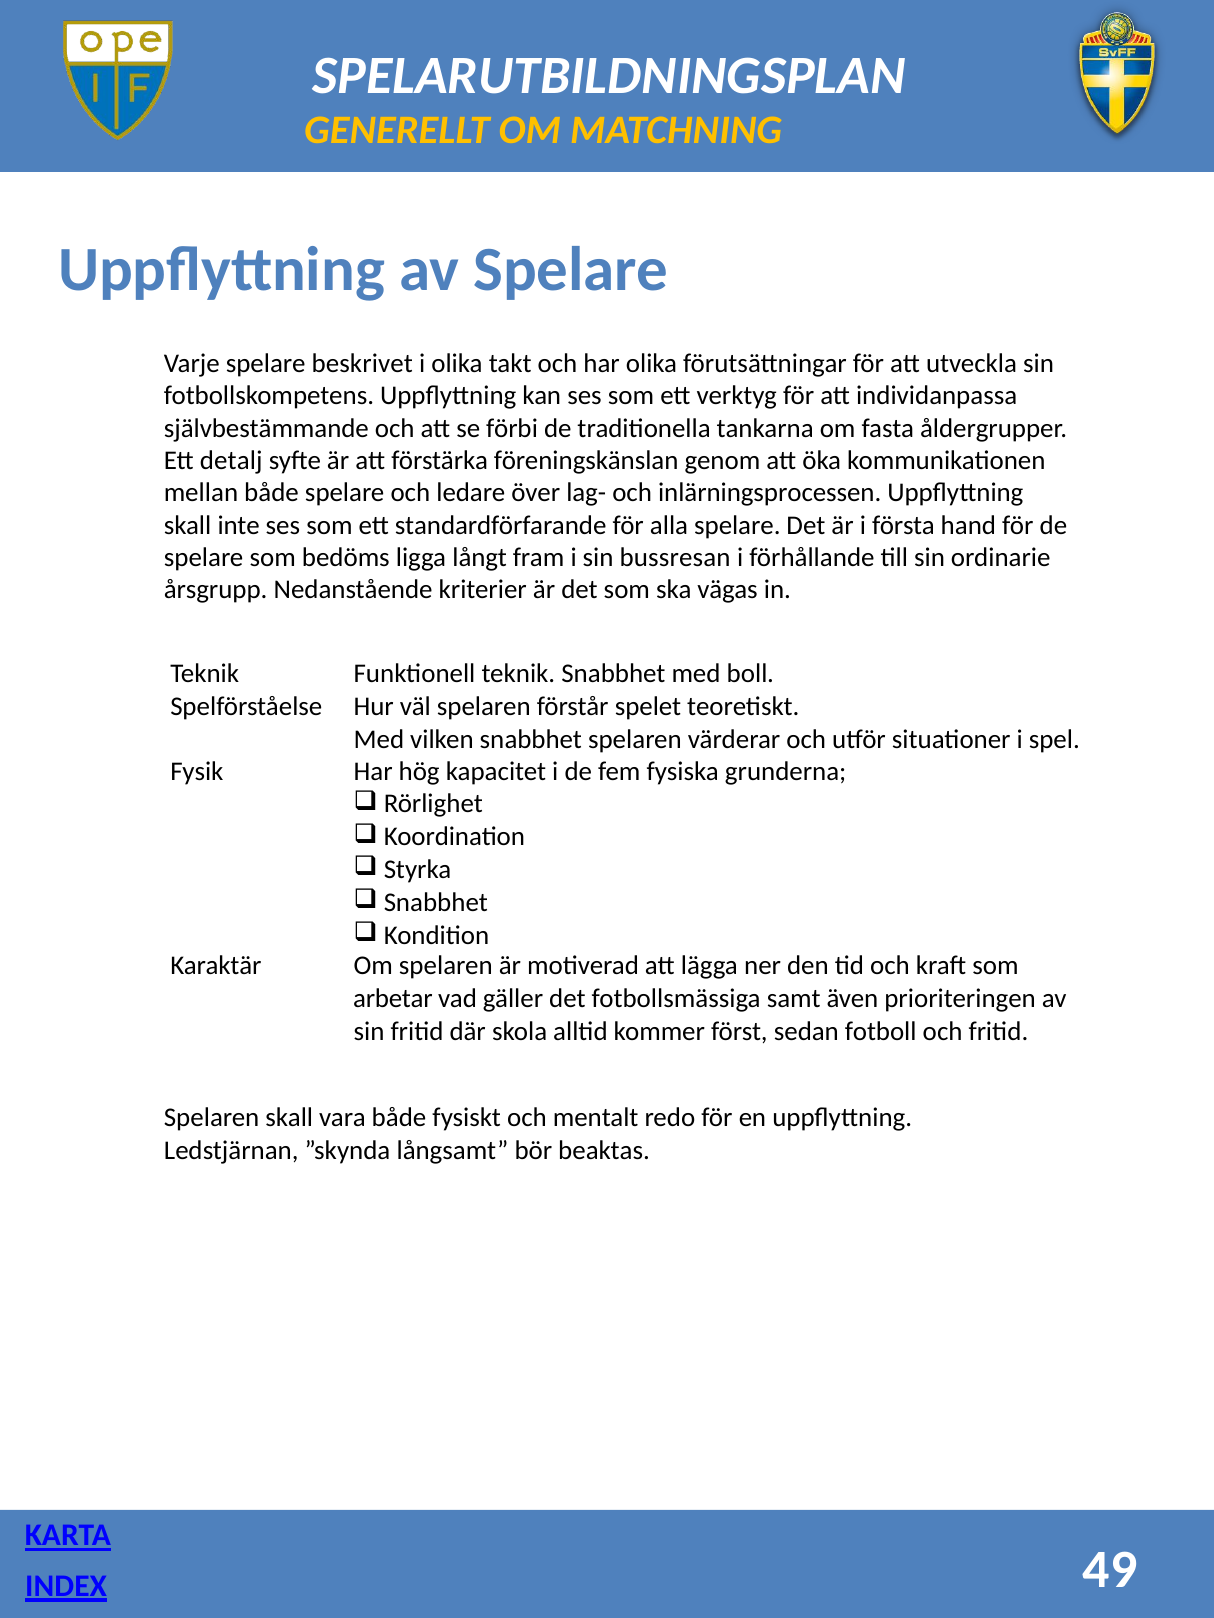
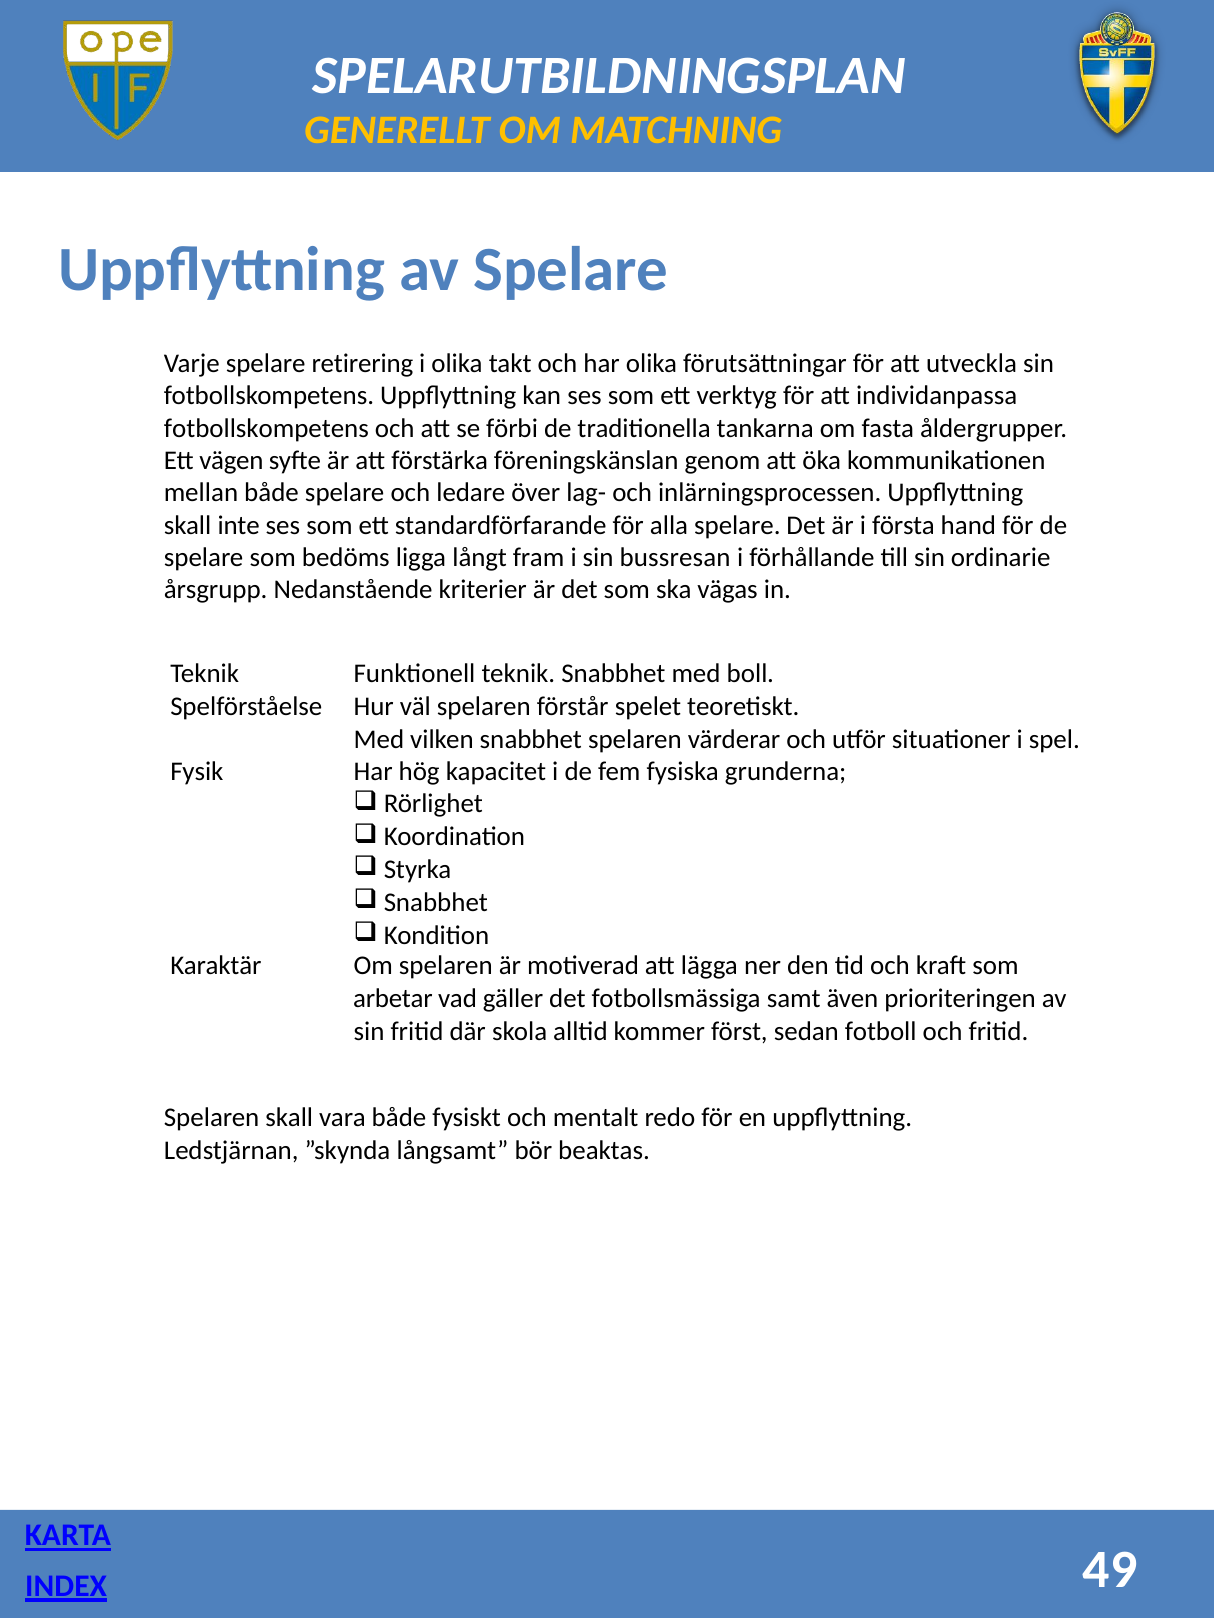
beskrivet: beskrivet -> retirering
självbestämmande at (266, 428): självbestämmande -> fotbollskompetens
detalj: detalj -> vägen
